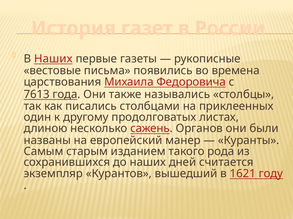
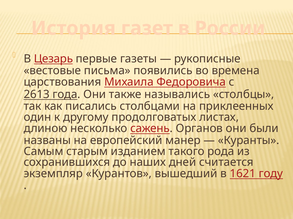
В Наших: Наших -> Цезарь
7613: 7613 -> 2613
